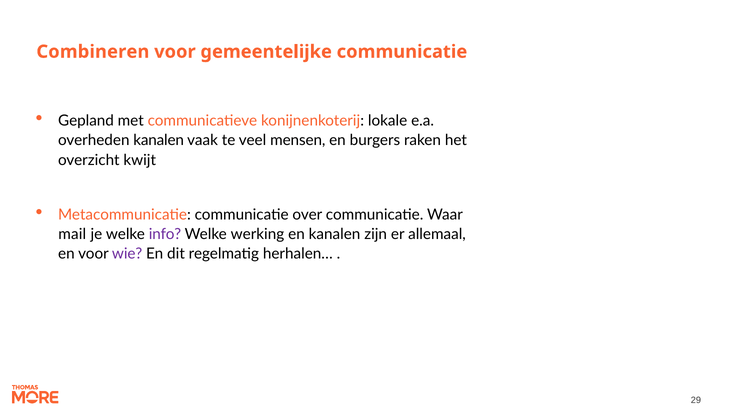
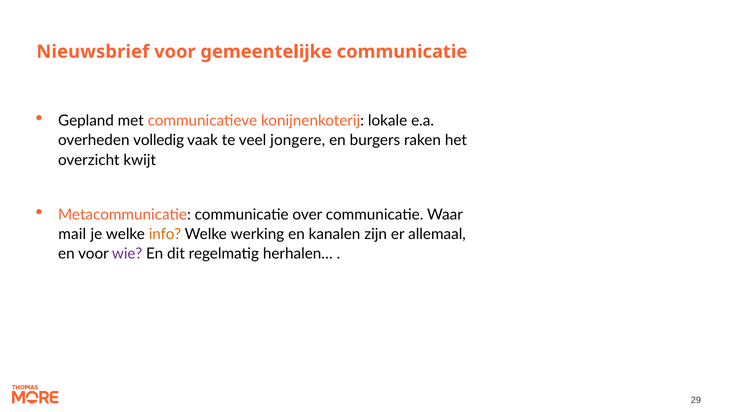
Combineren: Combineren -> Nieuwsbrief
overheden kanalen: kanalen -> volledig
mensen: mensen -> jongere
info colour: purple -> orange
